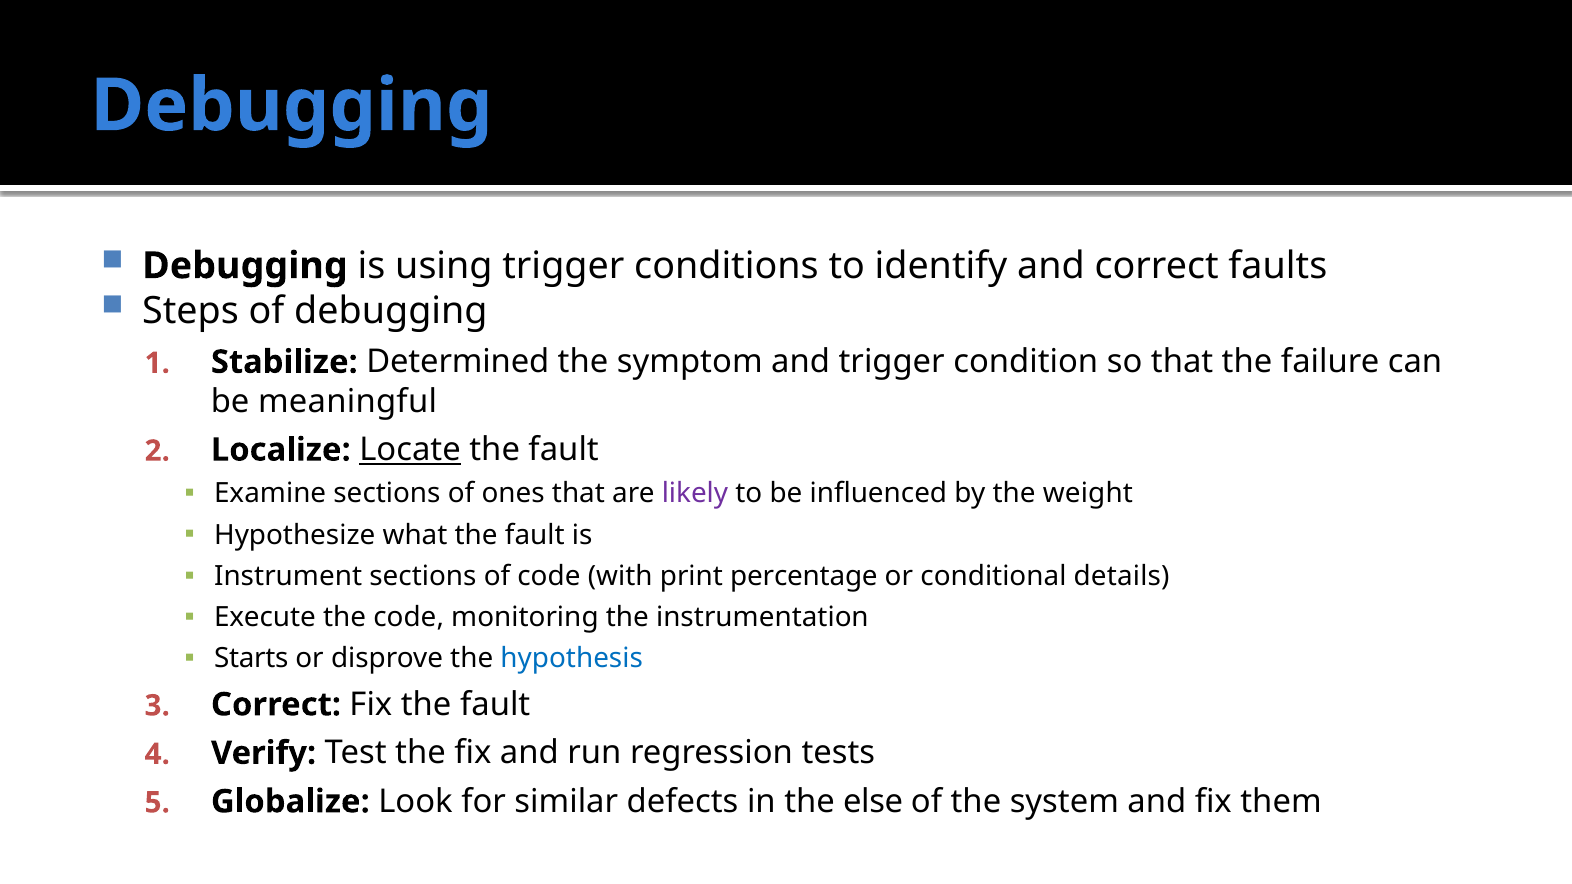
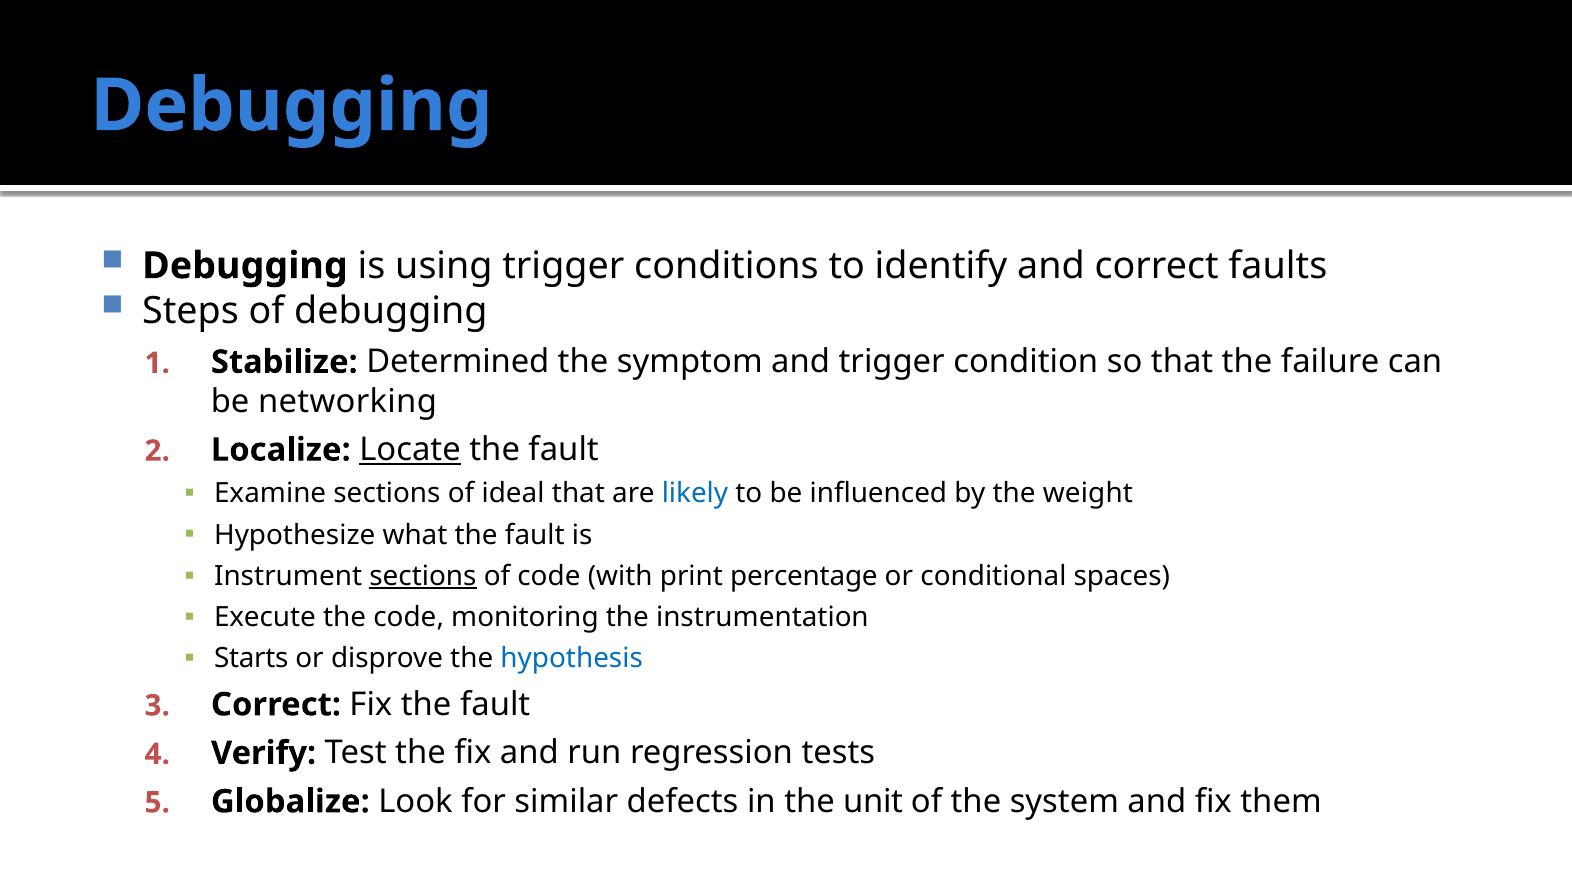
meaningful: meaningful -> networking
ones: ones -> ideal
likely colour: purple -> blue
sections at (423, 576) underline: none -> present
details: details -> spaces
else: else -> unit
